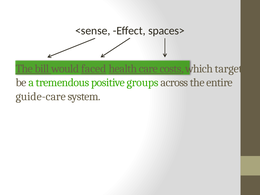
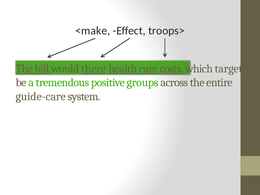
<sense: <sense -> <make
spaces>: spaces> -> troops>
faced: faced -> there
